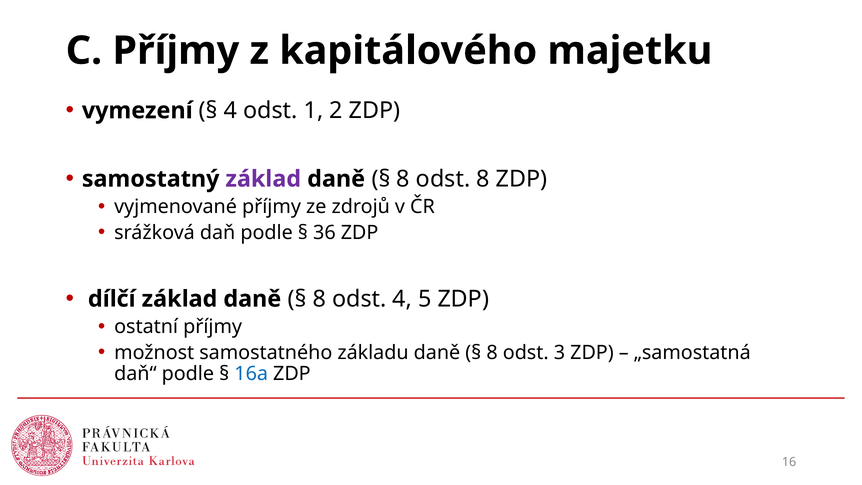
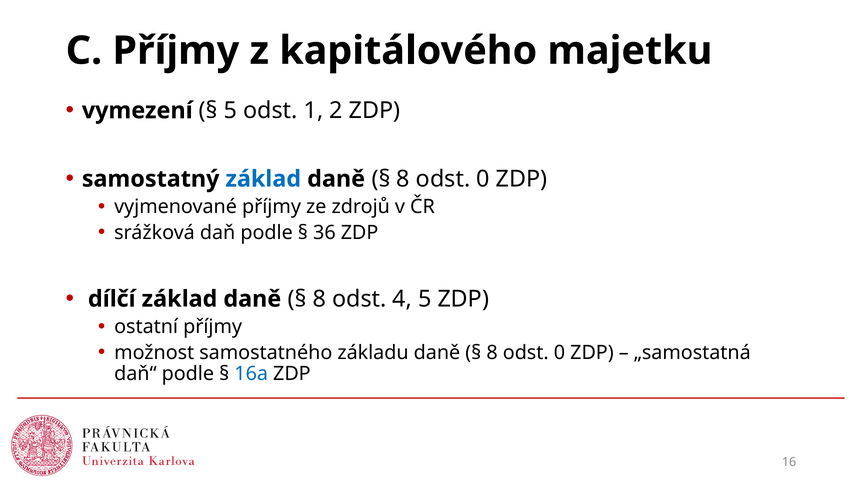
4 at (230, 111): 4 -> 5
základ at (263, 179) colour: purple -> blue
8 at (483, 179): 8 -> 0
3 at (560, 352): 3 -> 0
